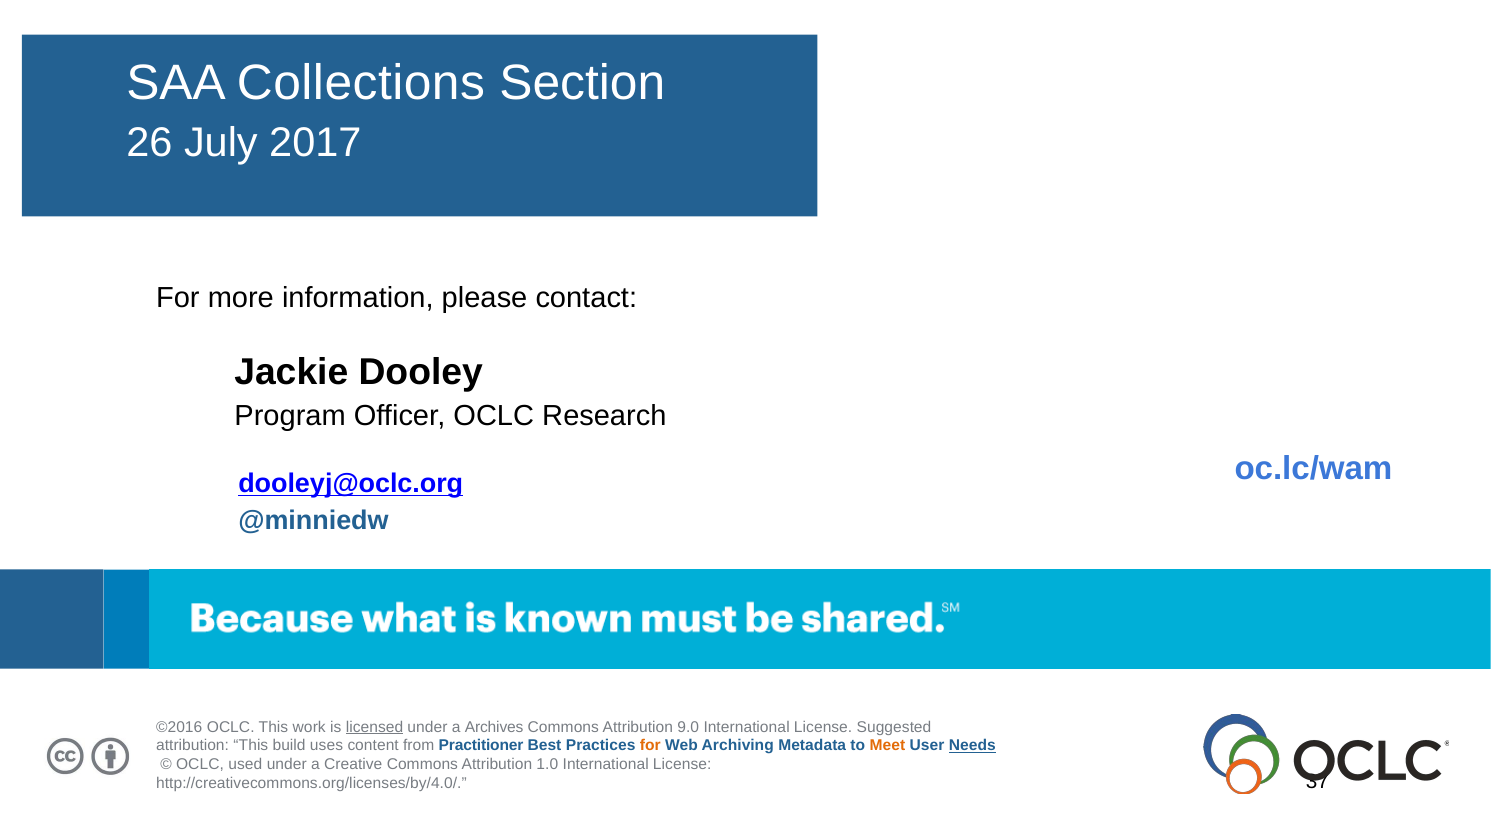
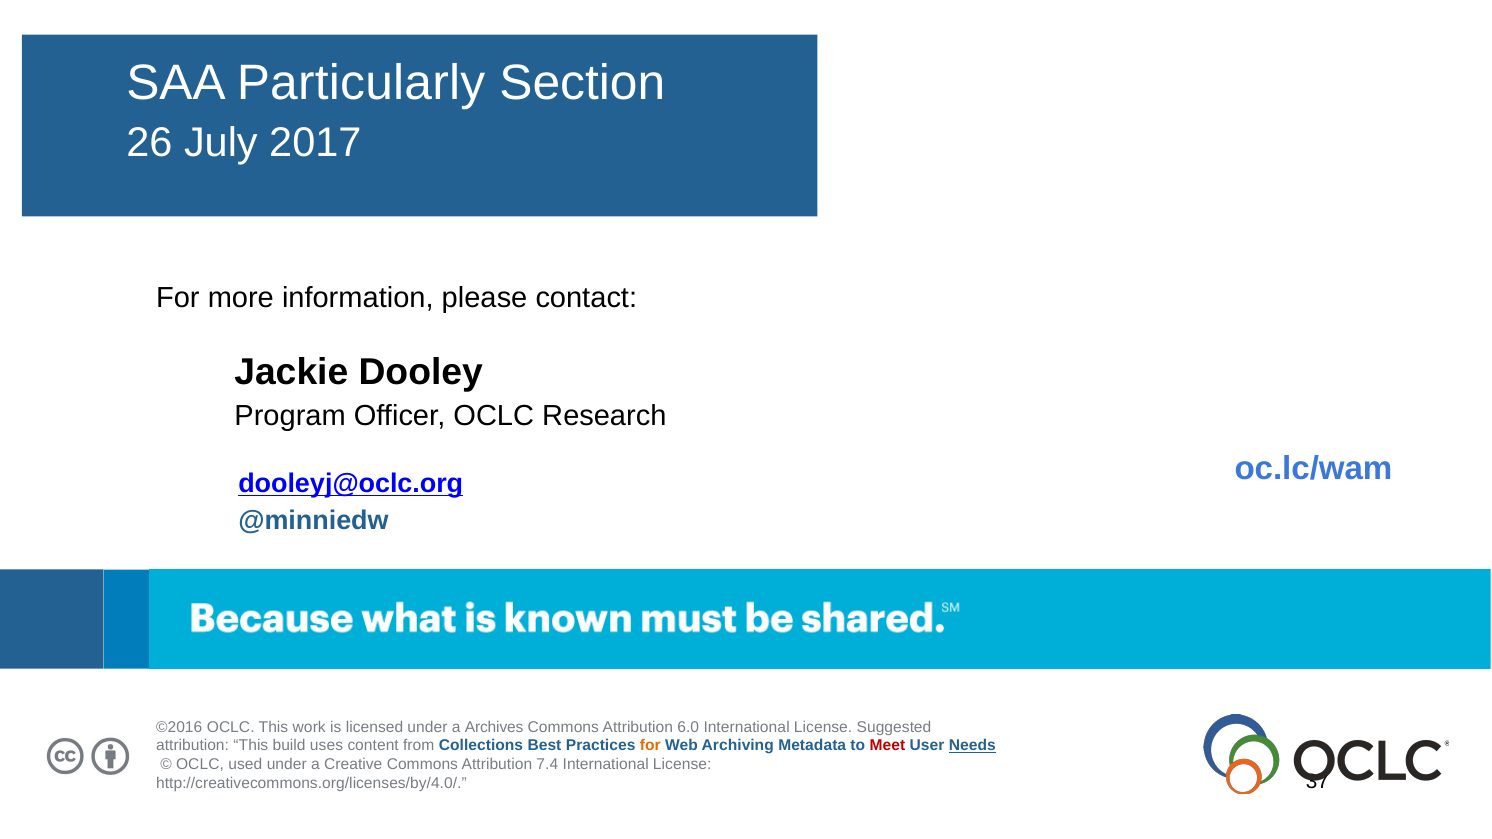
Collections: Collections -> Particularly
licensed underline: present -> none
9.0: 9.0 -> 6.0
Practitioner: Practitioner -> Collections
Meet colour: orange -> red
1.0: 1.0 -> 7.4
